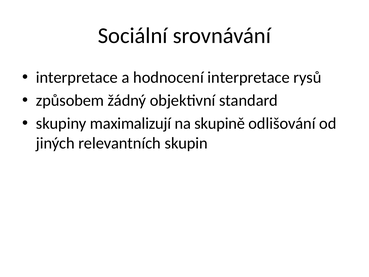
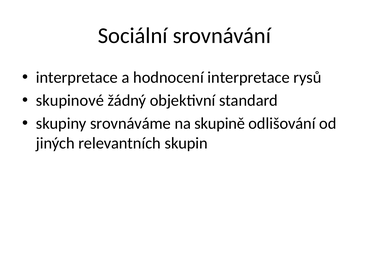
způsobem: způsobem -> skupinové
maximalizují: maximalizují -> srovnáváme
